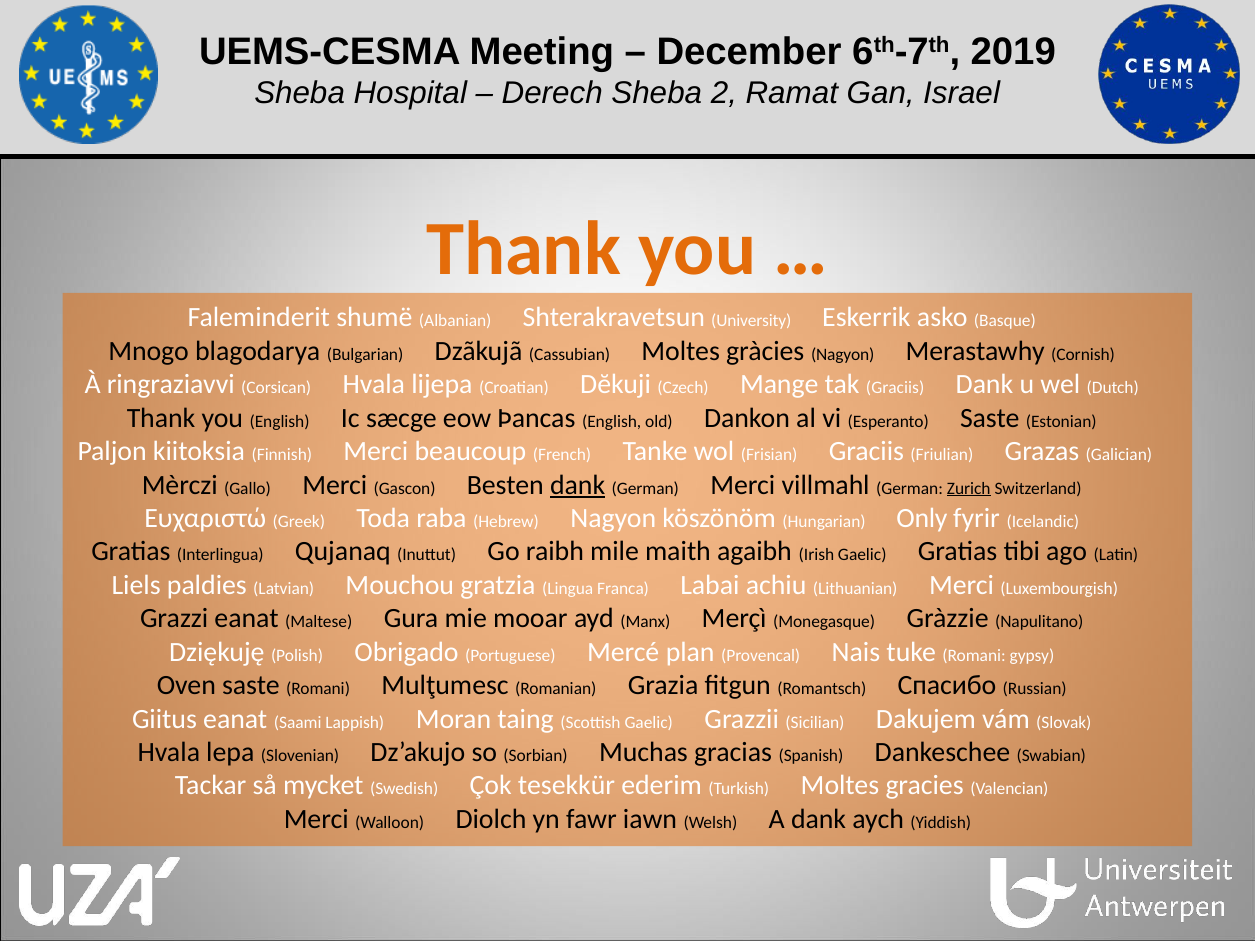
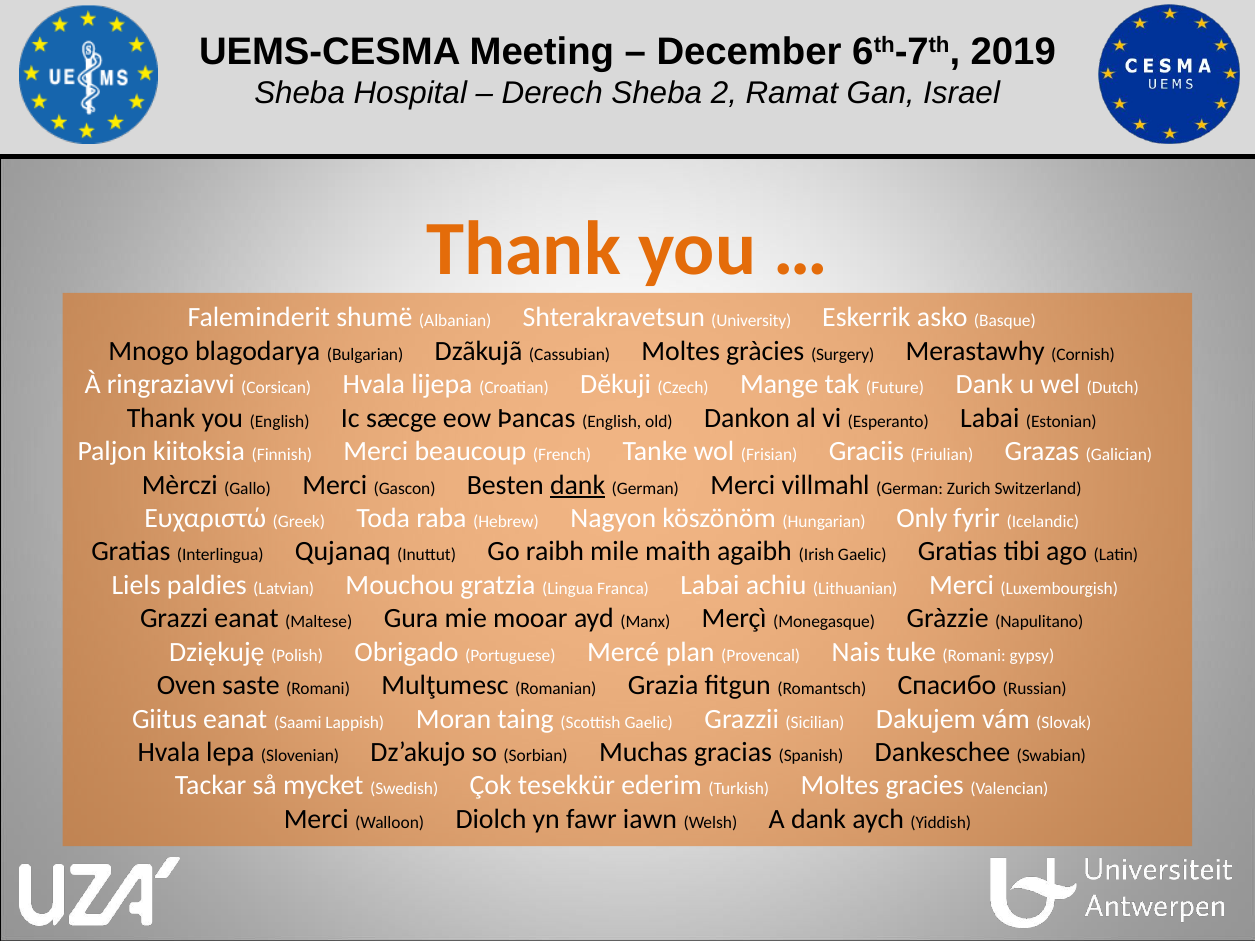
gràcies Nagyon: Nagyon -> Surgery
tak Graciis: Graciis -> Future
Esperanto Saste: Saste -> Labai
Zurich underline: present -> none
